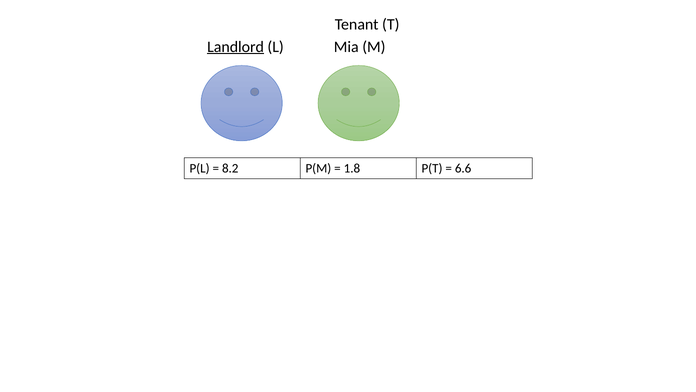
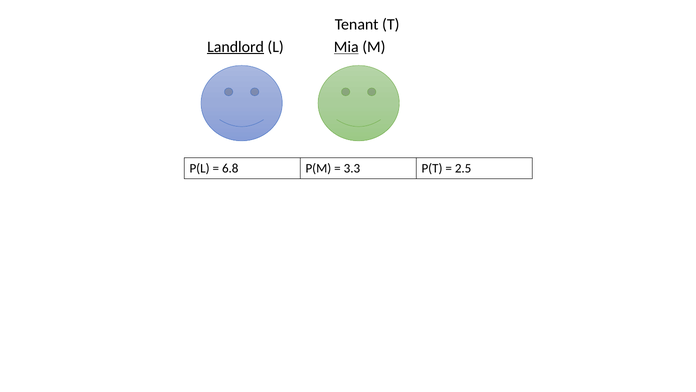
Mia underline: none -> present
8.2: 8.2 -> 6.8
1.8: 1.8 -> 3.3
6.6: 6.6 -> 2.5
